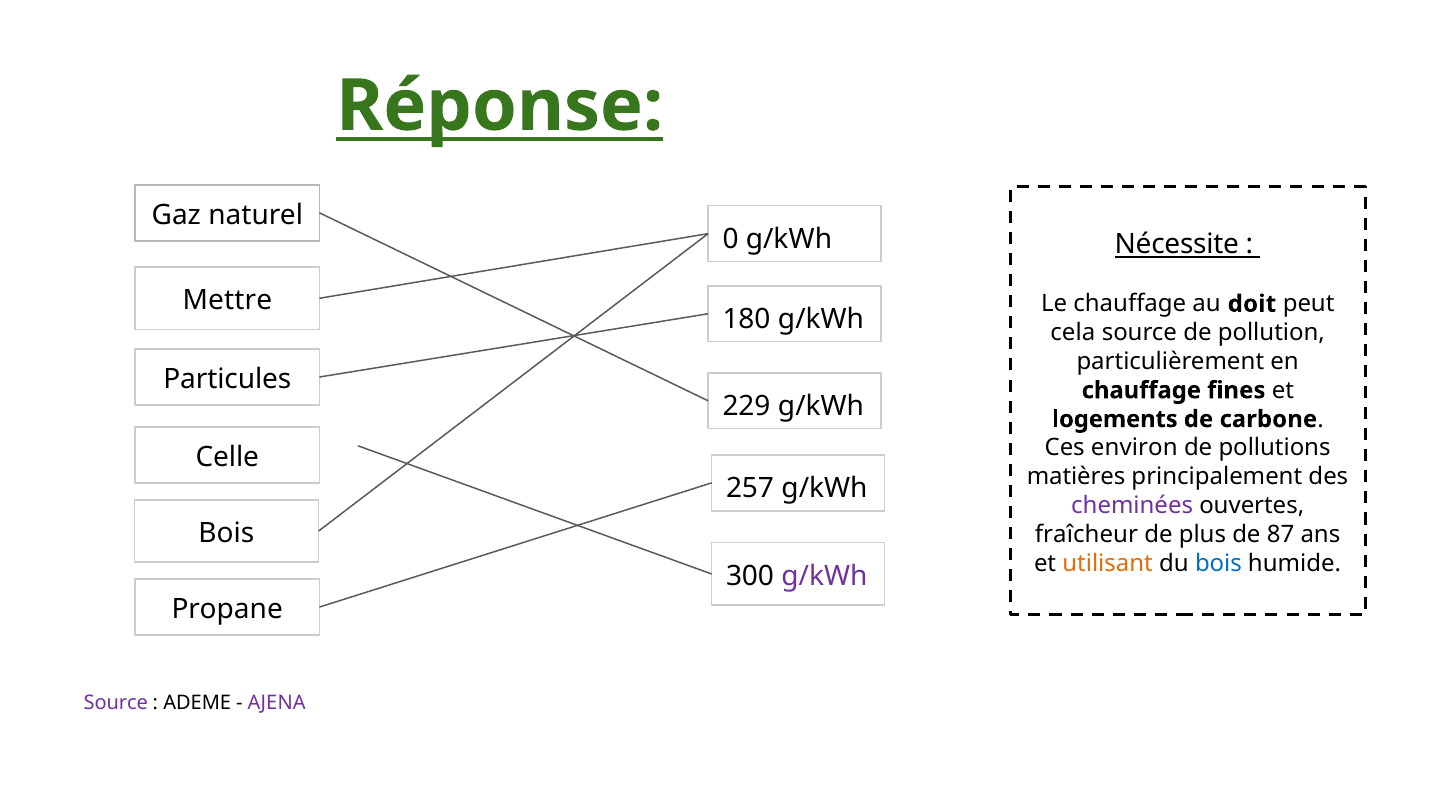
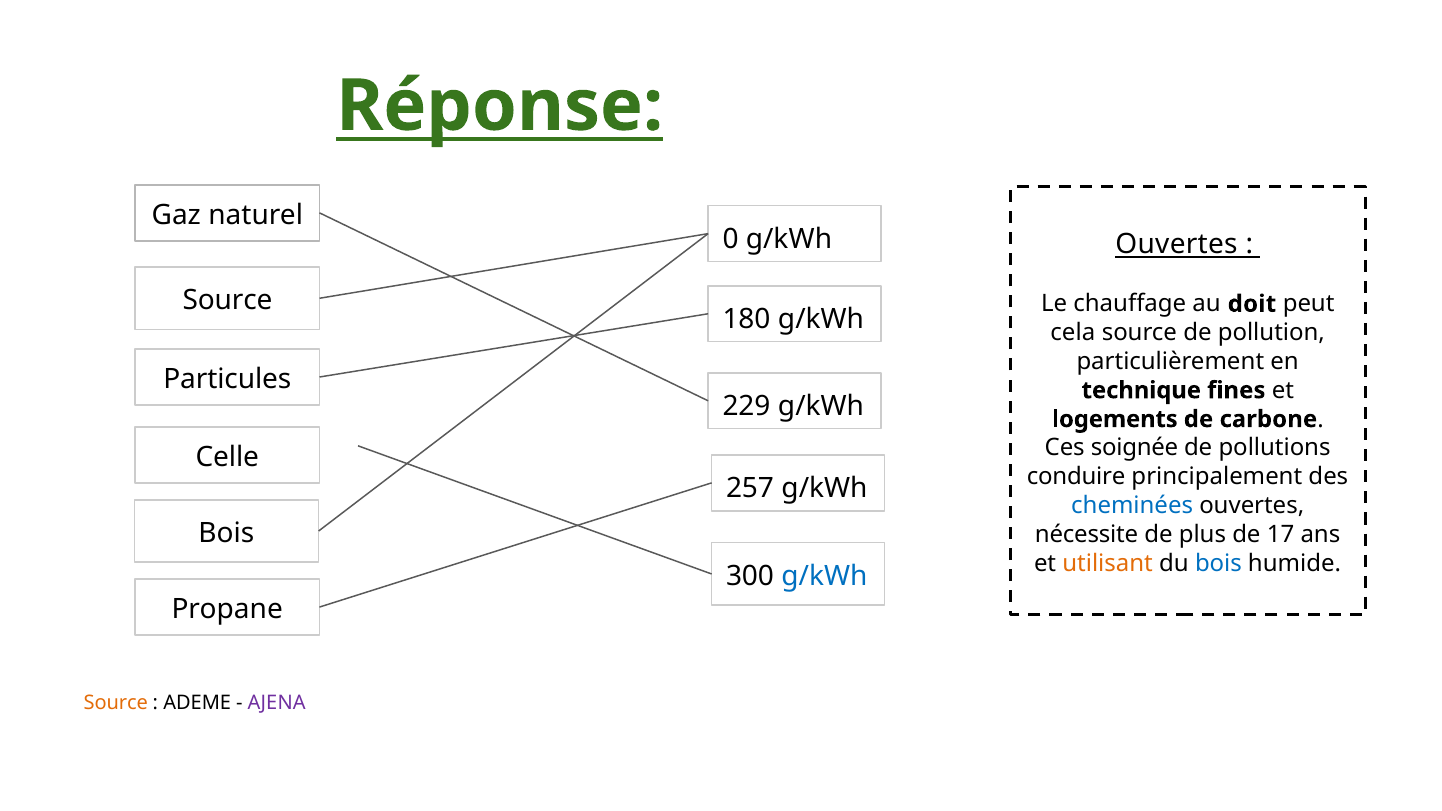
Nécessite at (1177, 244): Nécessite -> Ouvertes
Mettre at (227, 300): Mettre -> Source
chauffage at (1141, 390): chauffage -> technique
environ: environ -> soignée
matières: matières -> conduire
cheminées colour: purple -> blue
fraîcheur: fraîcheur -> nécessite
87: 87 -> 17
g/kWh at (825, 576) colour: purple -> blue
Source at (116, 703) colour: purple -> orange
